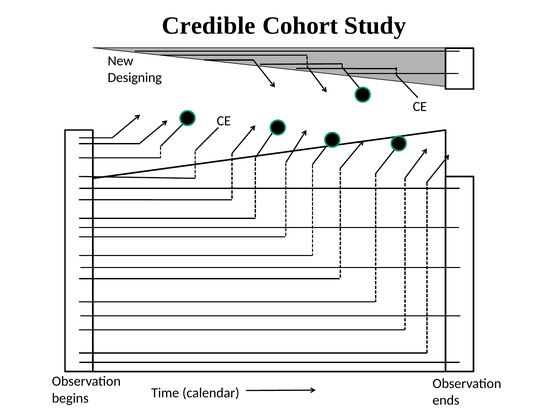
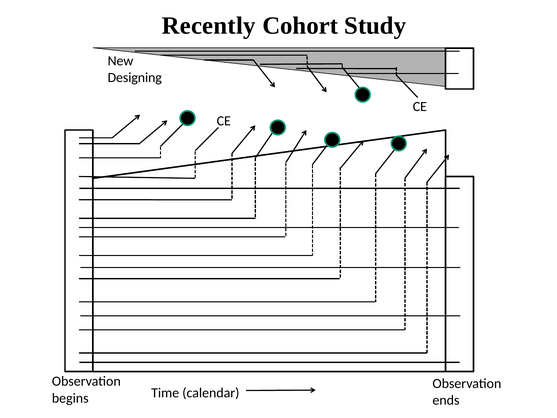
Credible: Credible -> Recently
